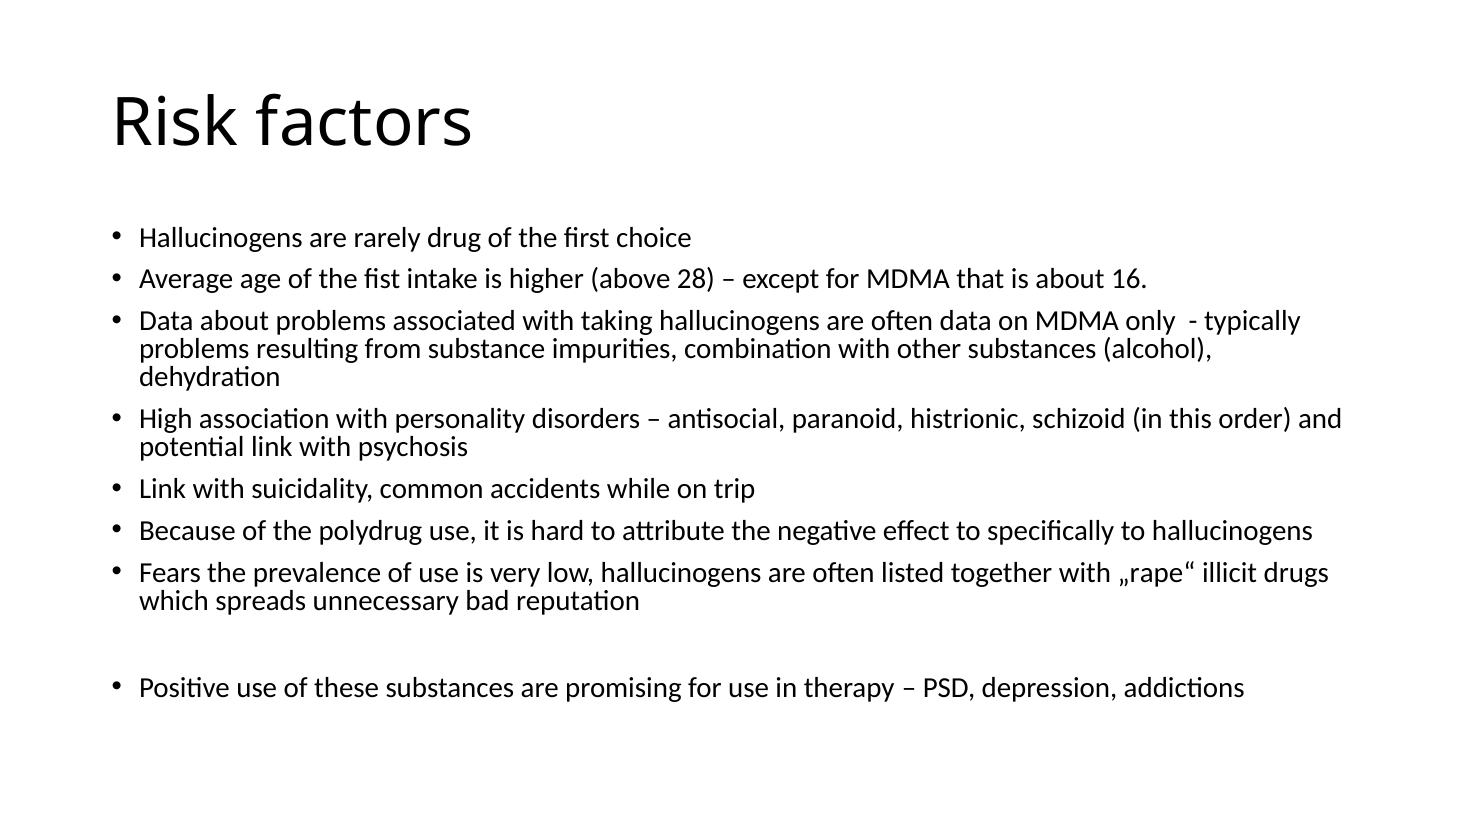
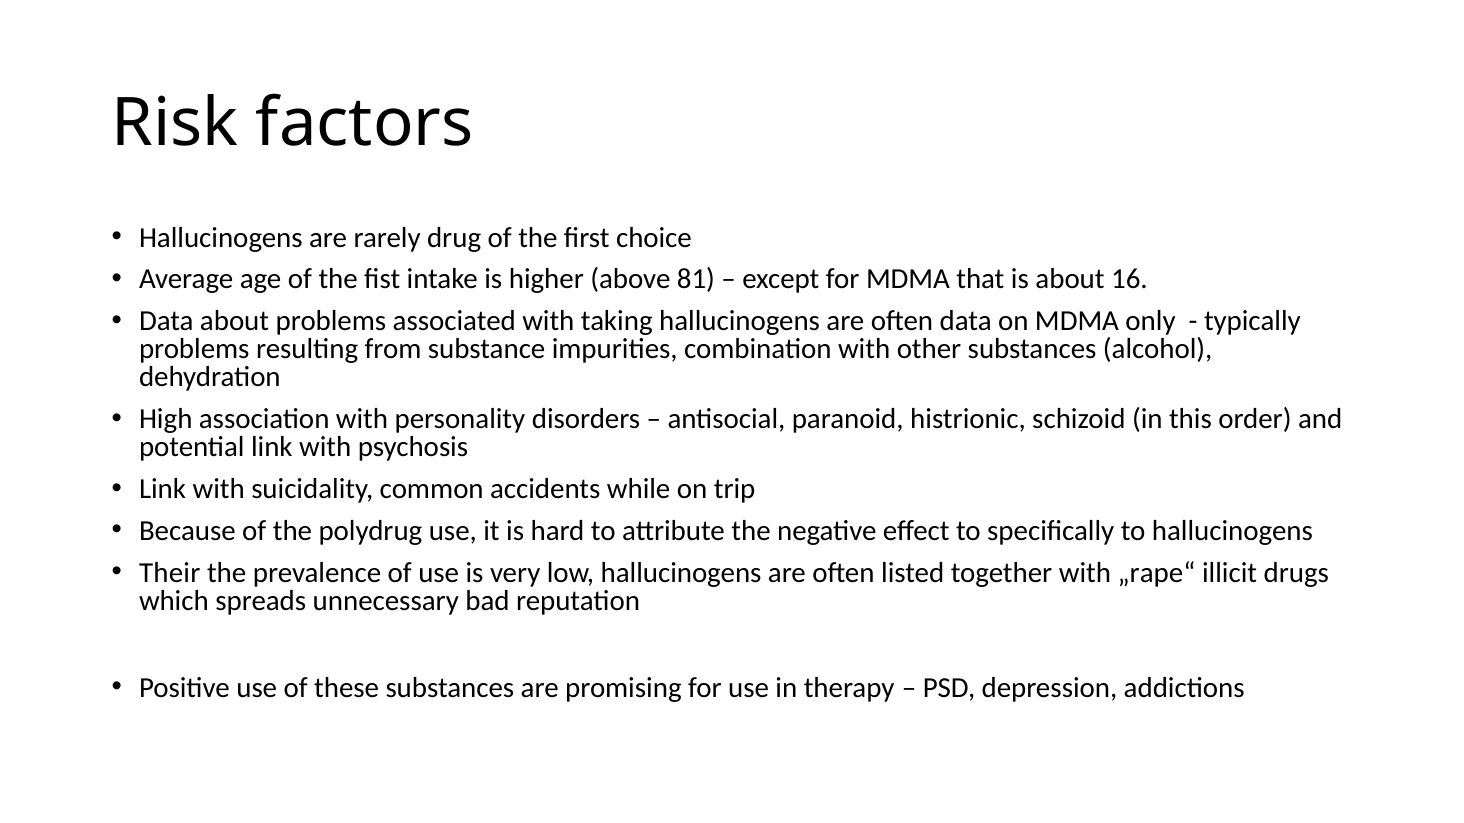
28: 28 -> 81
Fears: Fears -> Their
